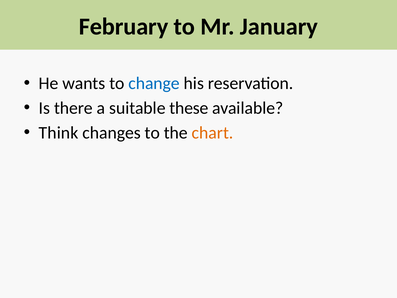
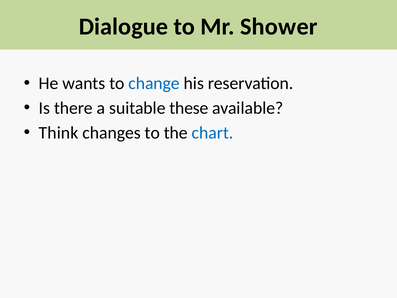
February: February -> Dialogue
January: January -> Shower
chart colour: orange -> blue
